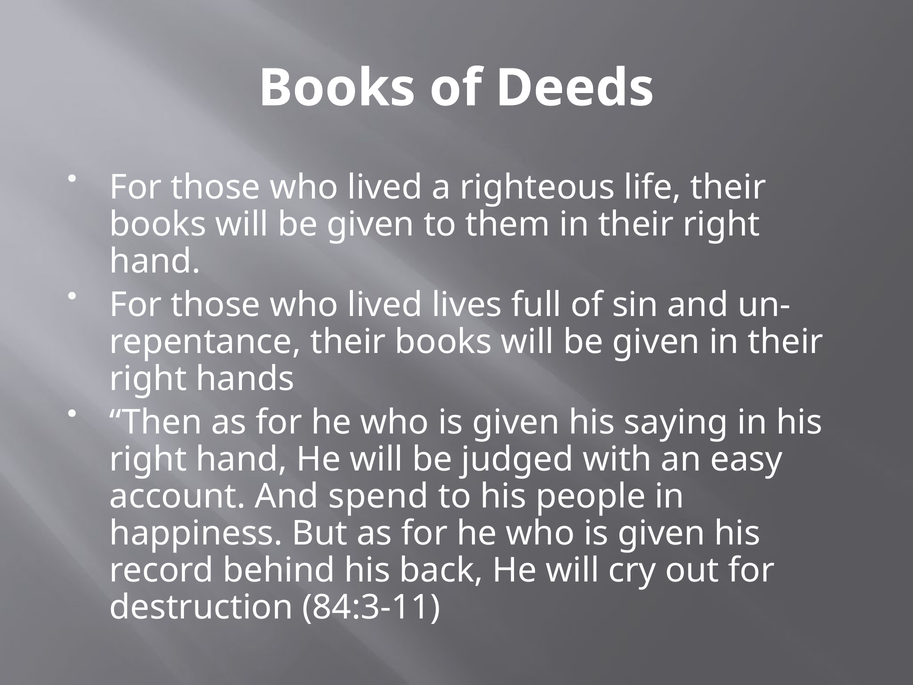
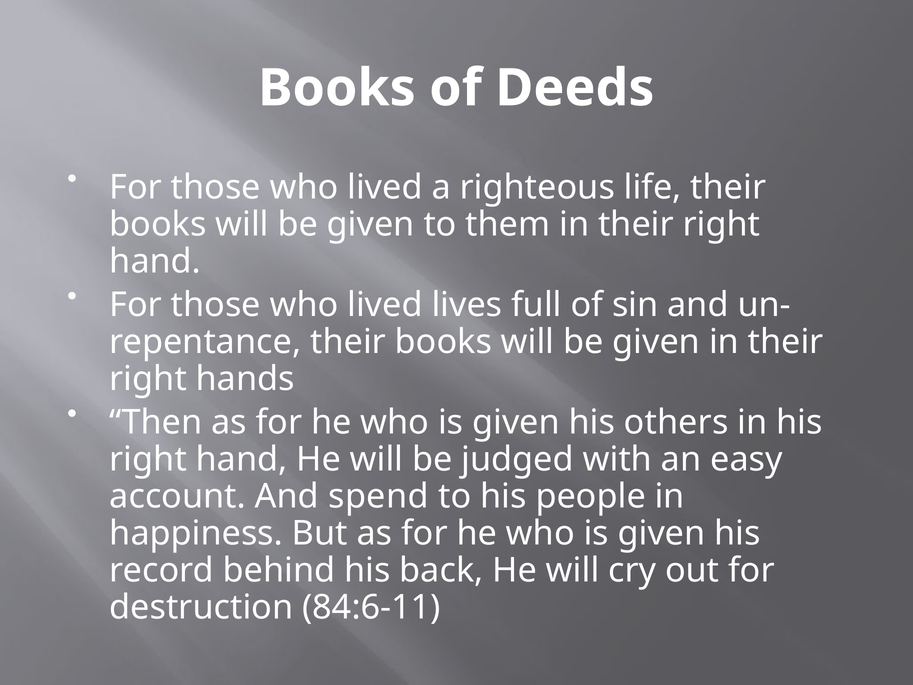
saying: saying -> others
84:3-11: 84:3-11 -> 84:6-11
